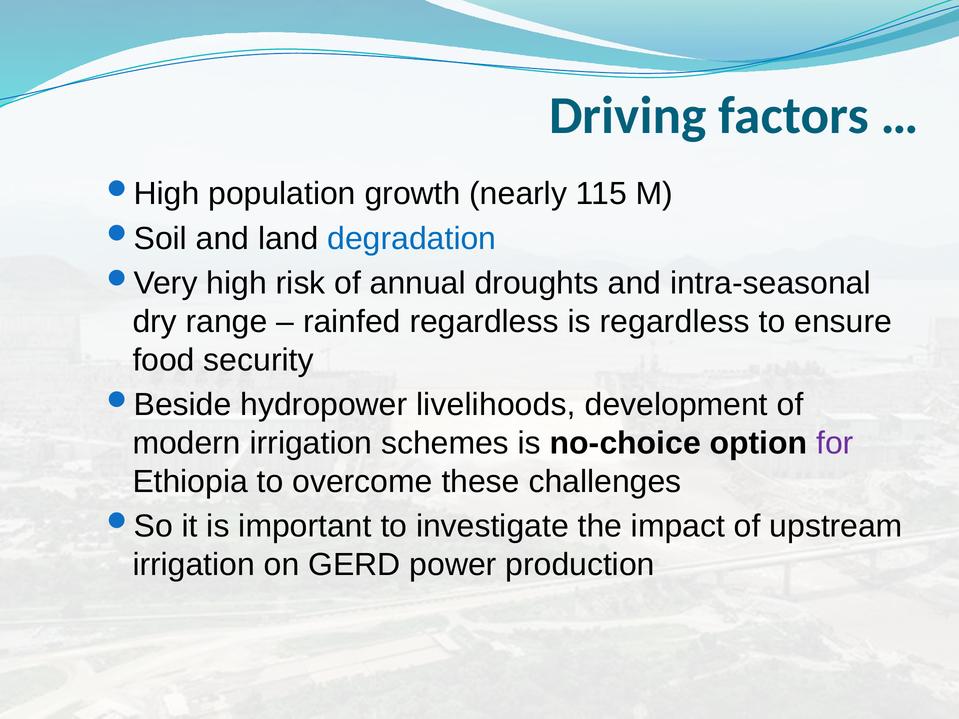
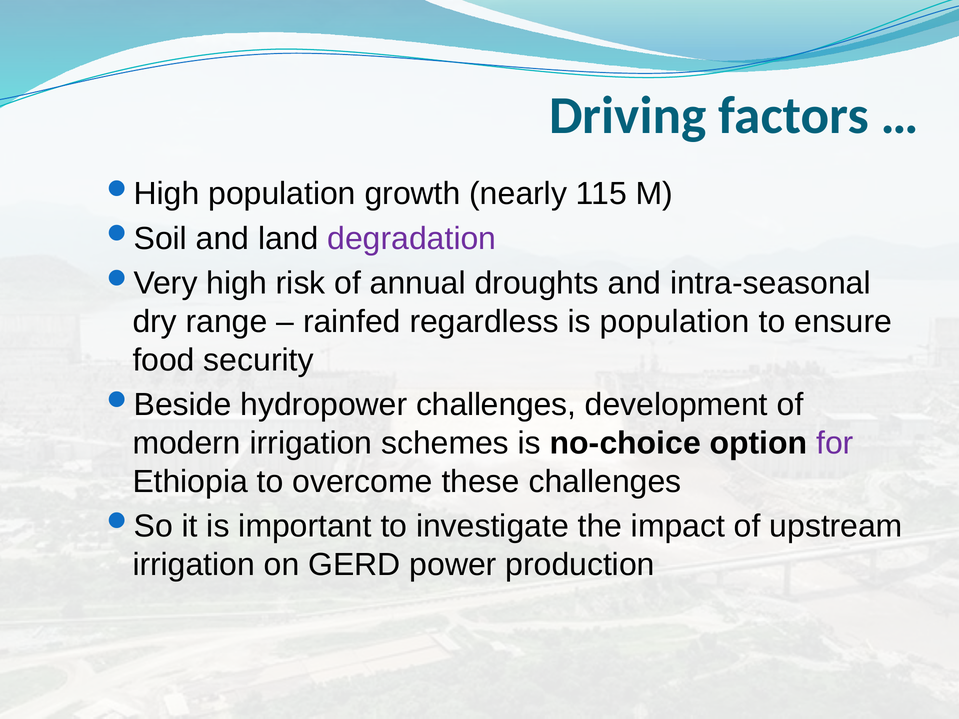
degradation colour: blue -> purple
is regardless: regardless -> population
hydropower livelihoods: livelihoods -> challenges
